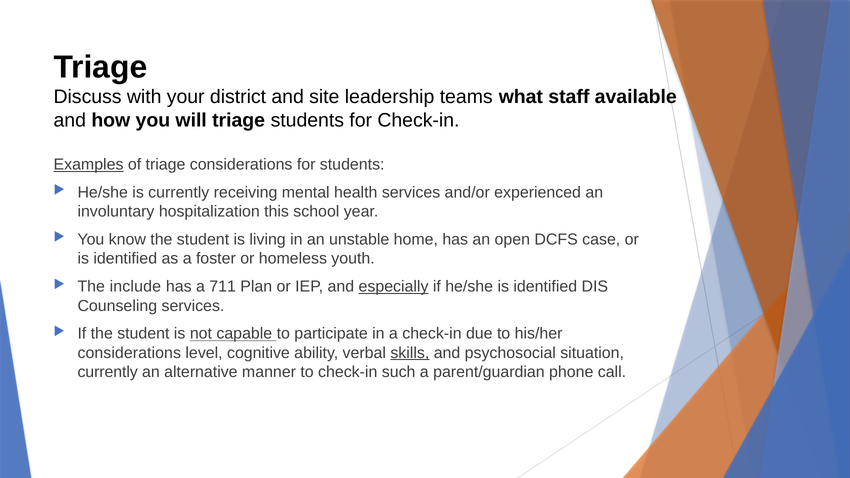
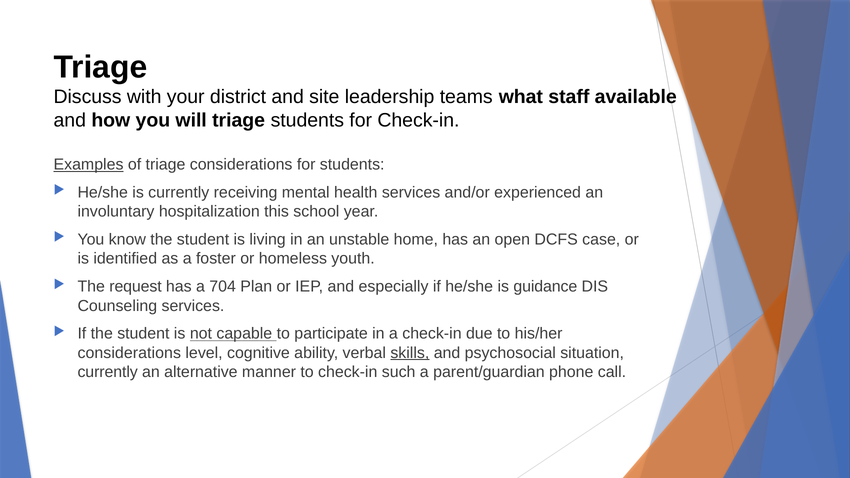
include: include -> request
711: 711 -> 704
especially underline: present -> none
he/she is identified: identified -> guidance
